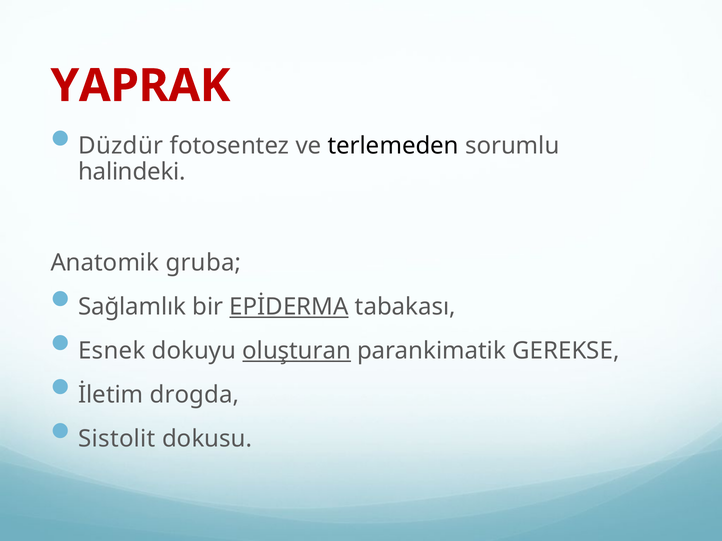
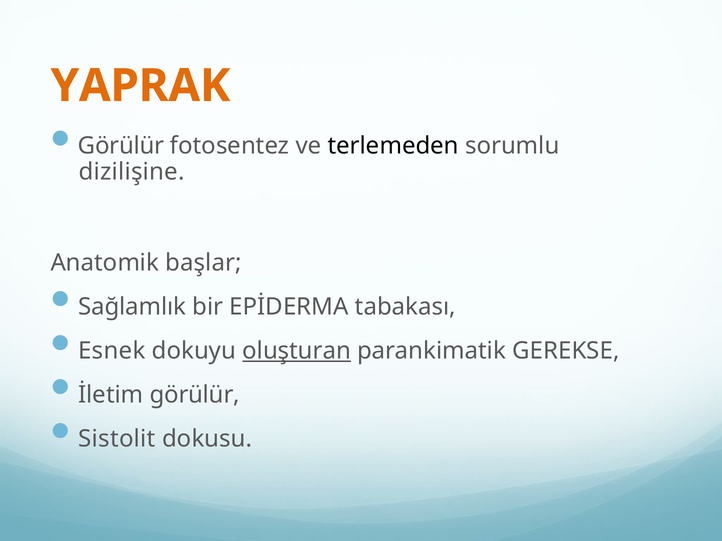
YAPRAK colour: red -> orange
Düzdür at (121, 146): Düzdür -> Görülür
halindeki: halindeki -> dizilişine
gruba: gruba -> başlar
EPİDERMA underline: present -> none
İletim drogda: drogda -> görülür
